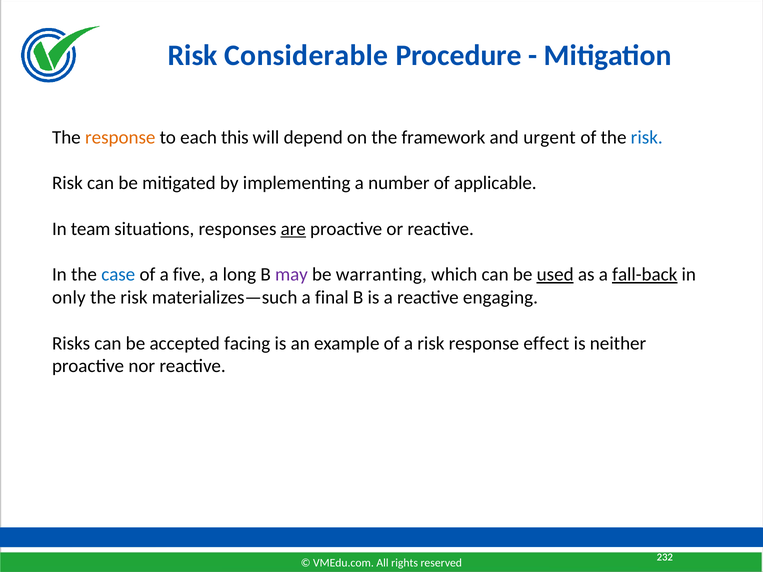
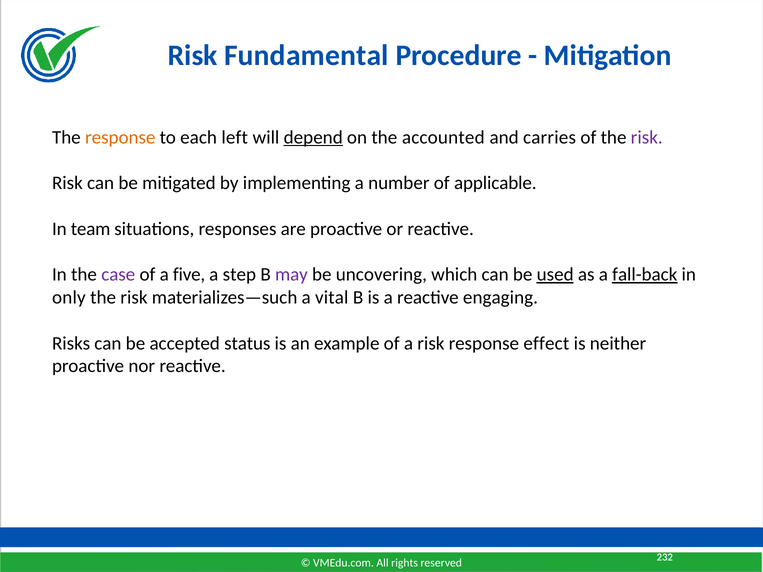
Considerable: Considerable -> Fundamental
this: this -> left
depend underline: none -> present
framework: framework -> accounted
urgent: urgent -> carries
risk at (647, 137) colour: blue -> purple
are underline: present -> none
case colour: blue -> purple
long: long -> step
warranting: warranting -> uncovering
final: final -> vital
facing: facing -> status
